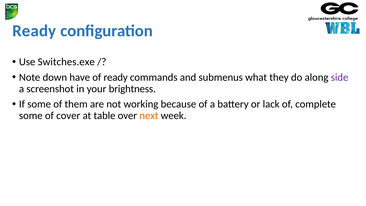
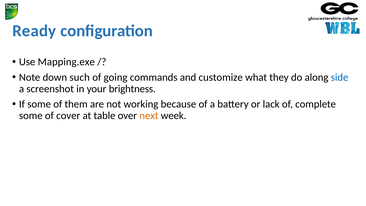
Switches.exe: Switches.exe -> Mapping.exe
have: have -> such
of ready: ready -> going
submenus: submenus -> customize
side colour: purple -> blue
